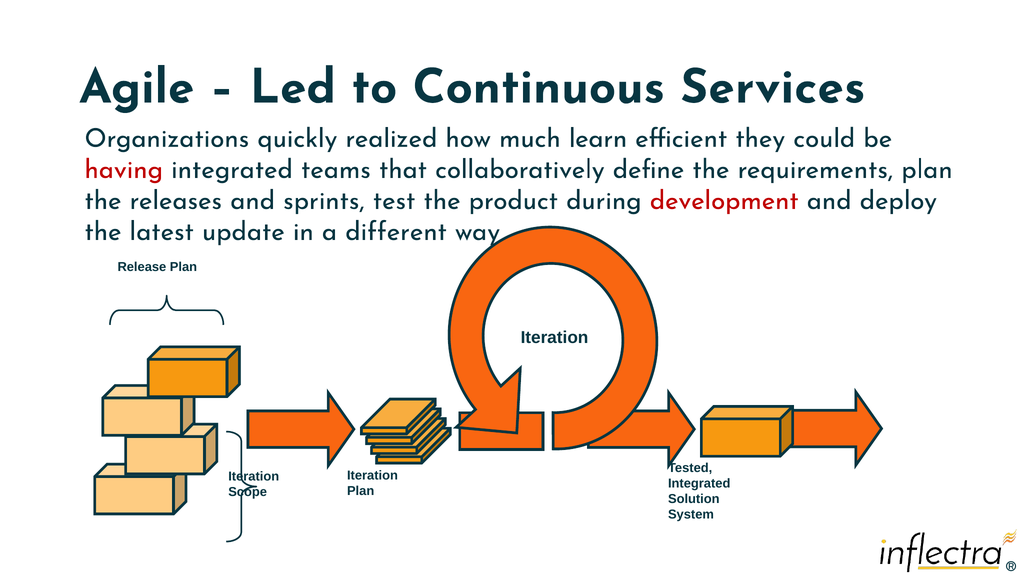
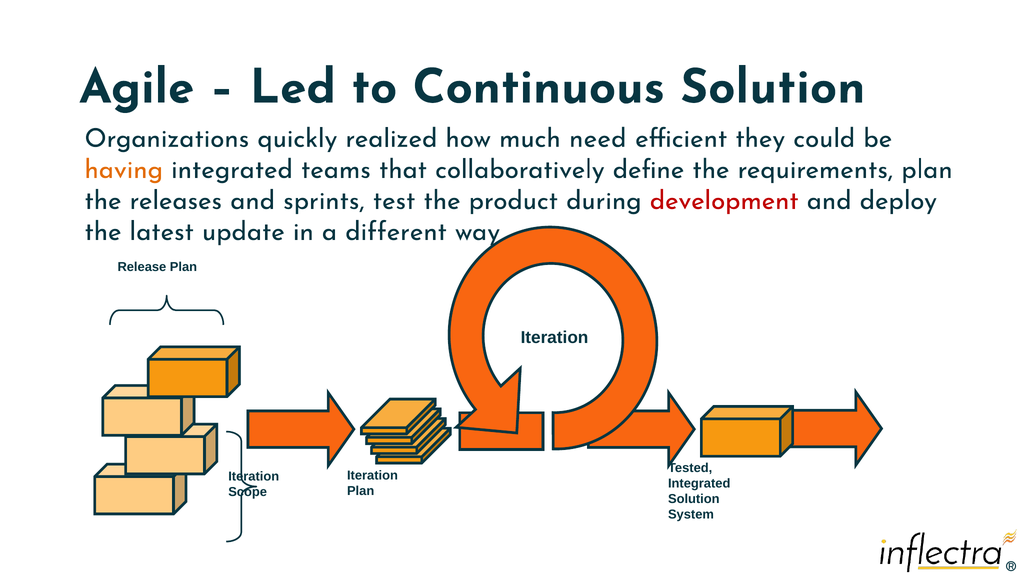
Continuous Services: Services -> Solution
learn: learn -> need
having colour: red -> orange
